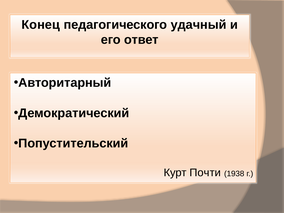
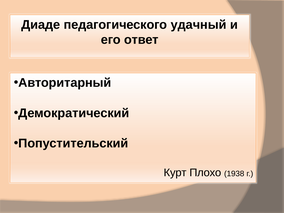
Конец: Конец -> Диаде
Почти: Почти -> Плохо
